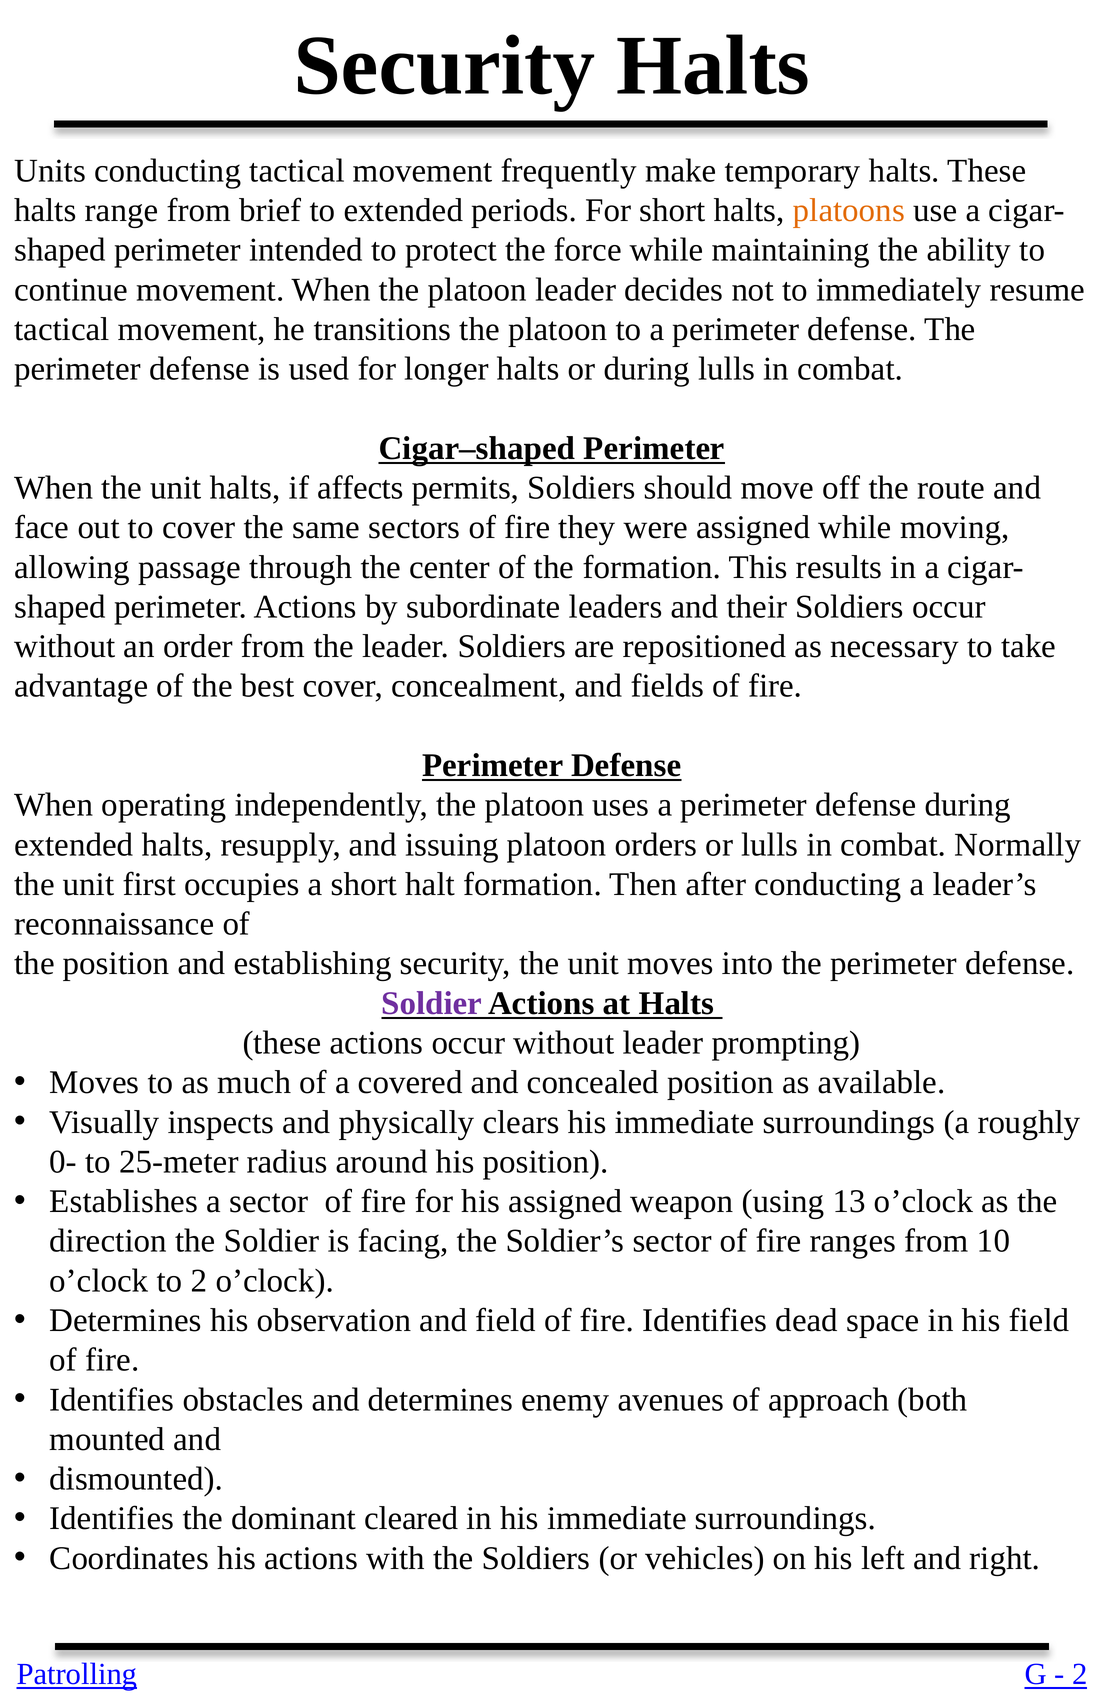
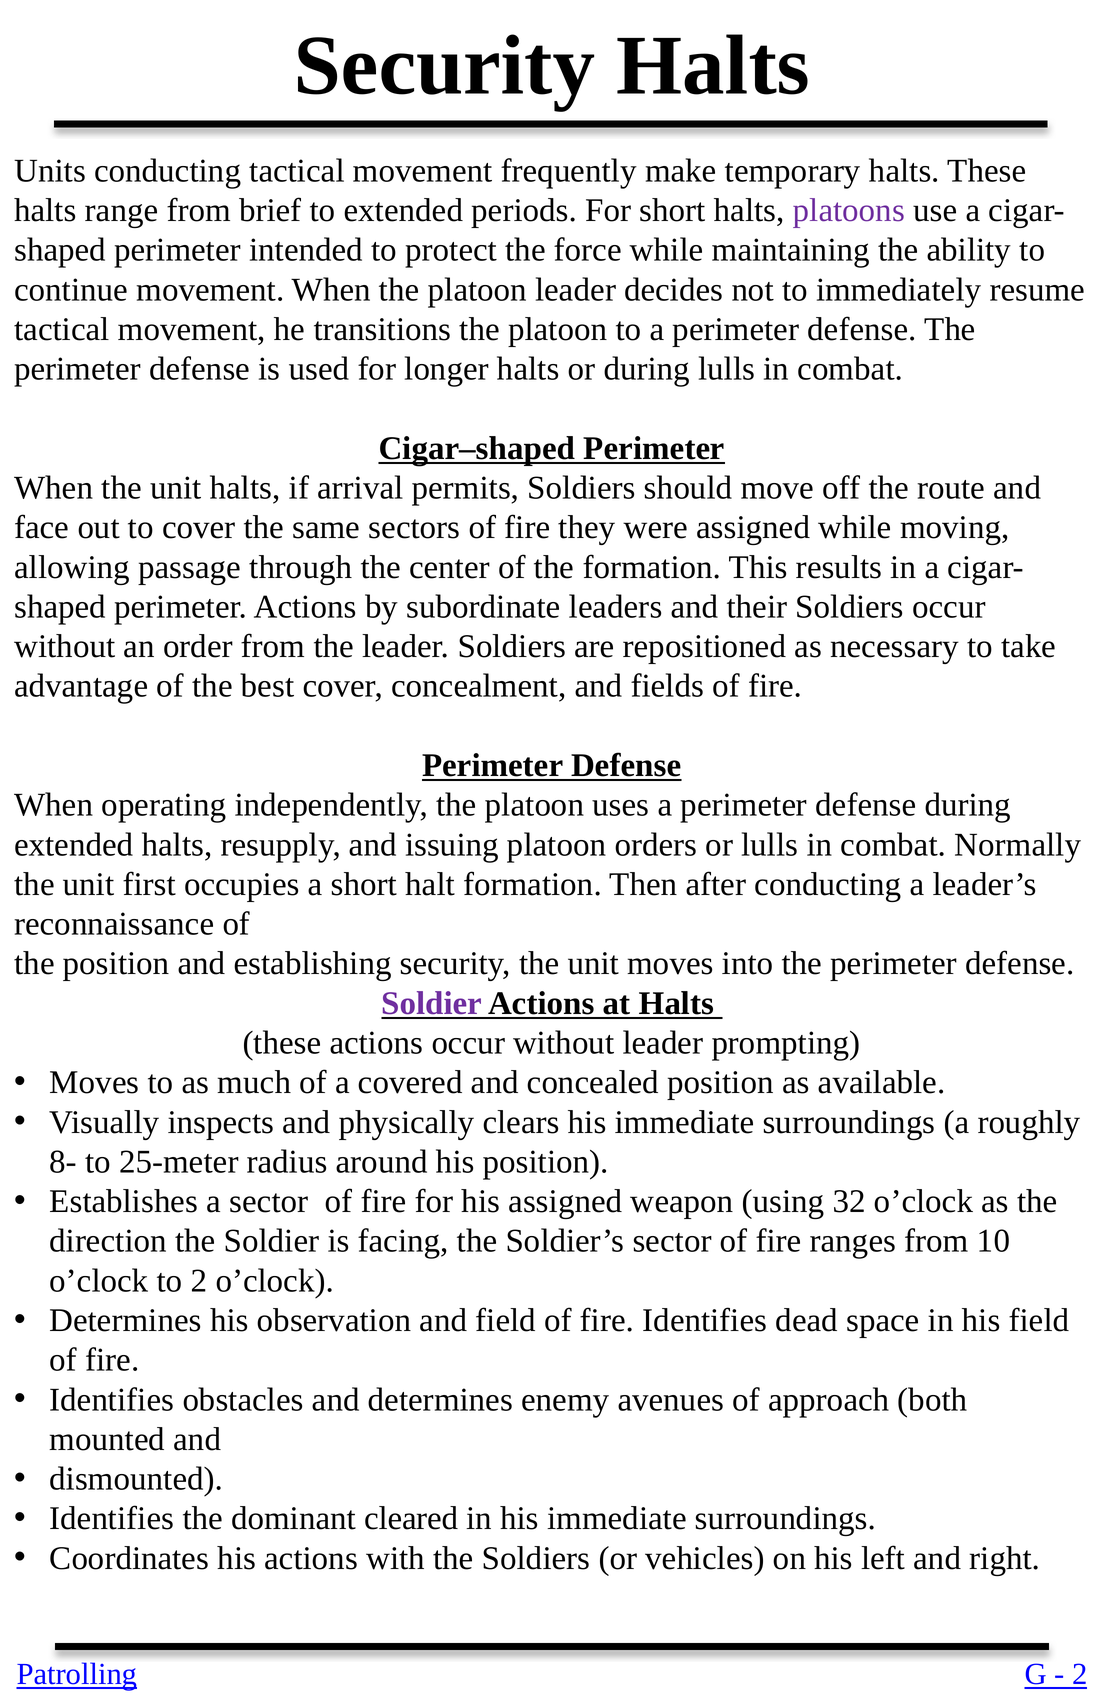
platoons colour: orange -> purple
affects: affects -> arrival
0-: 0- -> 8-
13: 13 -> 32
